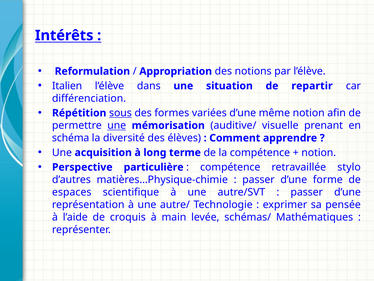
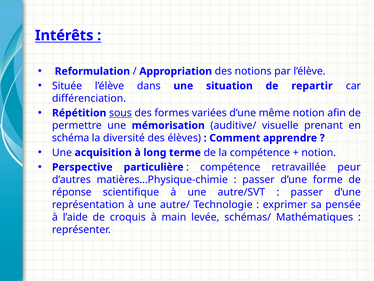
Italien: Italien -> Située
une at (117, 125) underline: present -> none
stylo: stylo -> peur
espaces: espaces -> réponse
